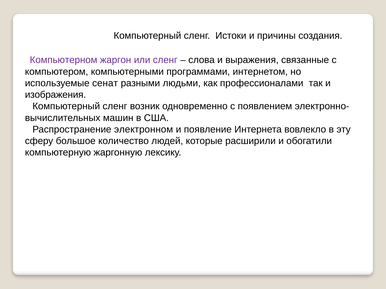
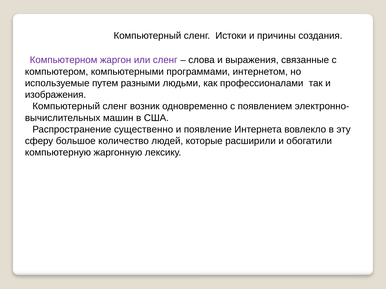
сенат: сенат -> путем
электронном: электронном -> существенно
